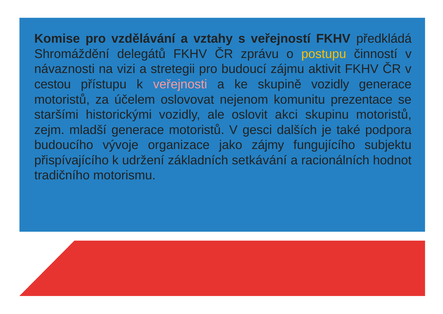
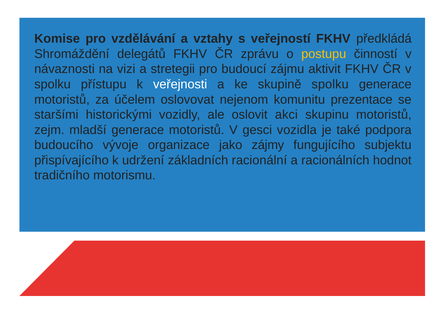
cestou at (53, 84): cestou -> spolku
veřejnosti colour: pink -> white
skupině vozidly: vozidly -> spolku
dalších: dalších -> vozidla
setkávání: setkávání -> racionální
